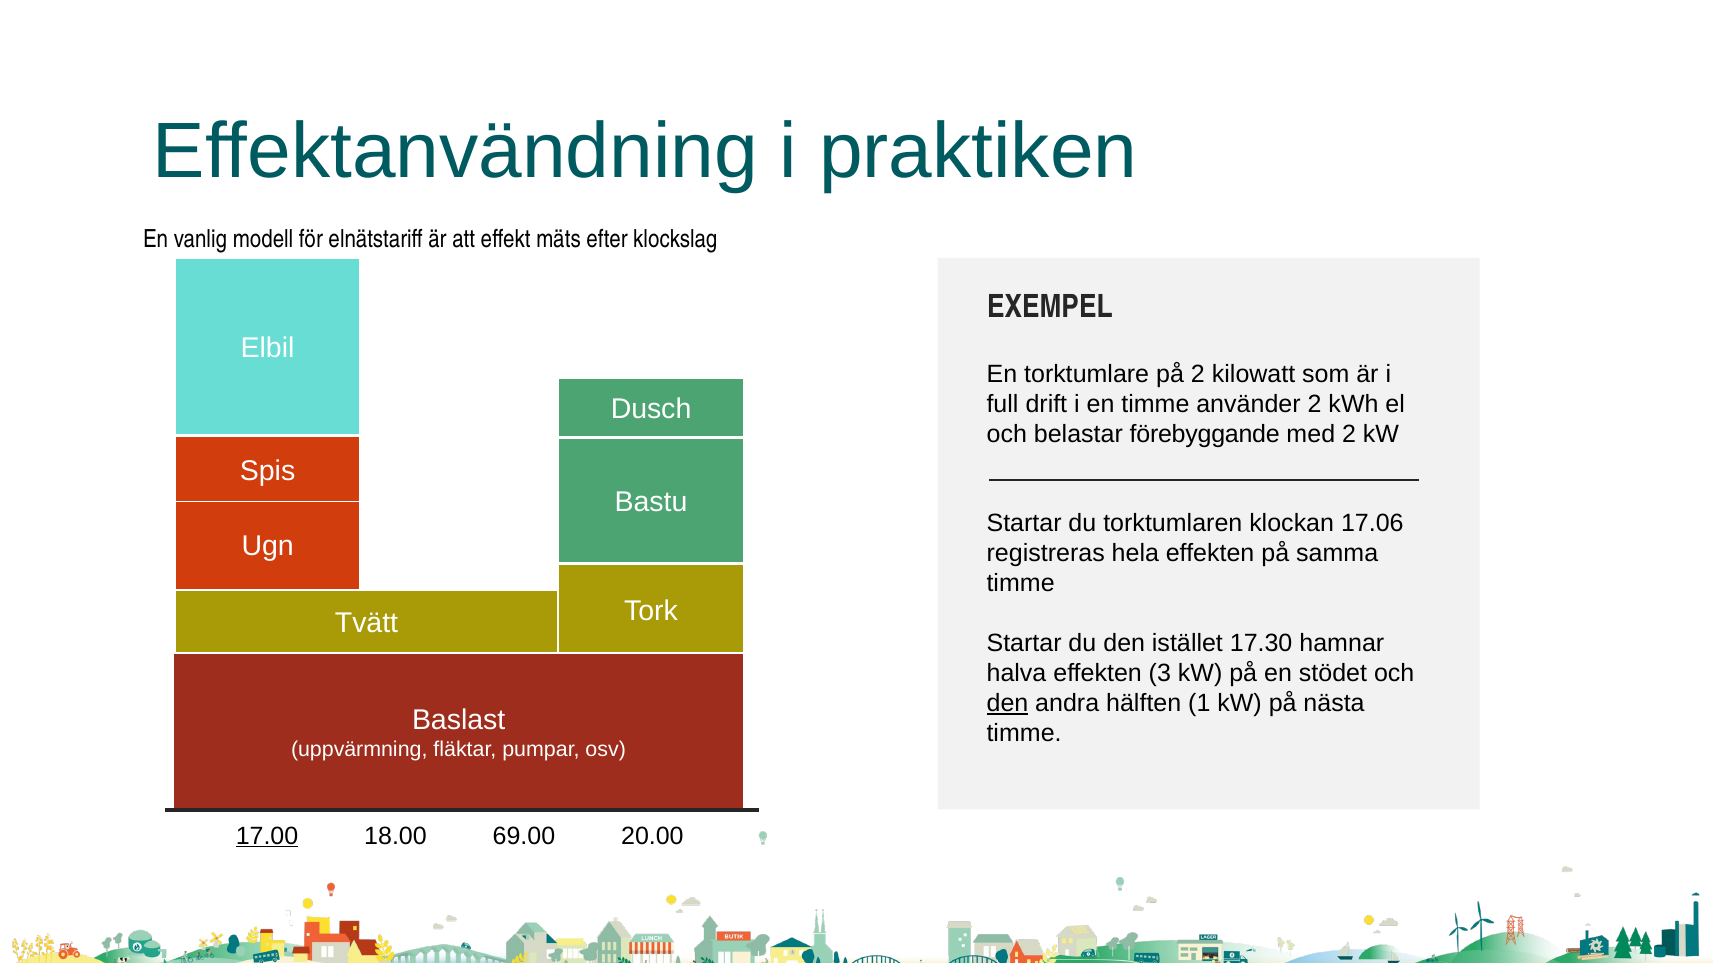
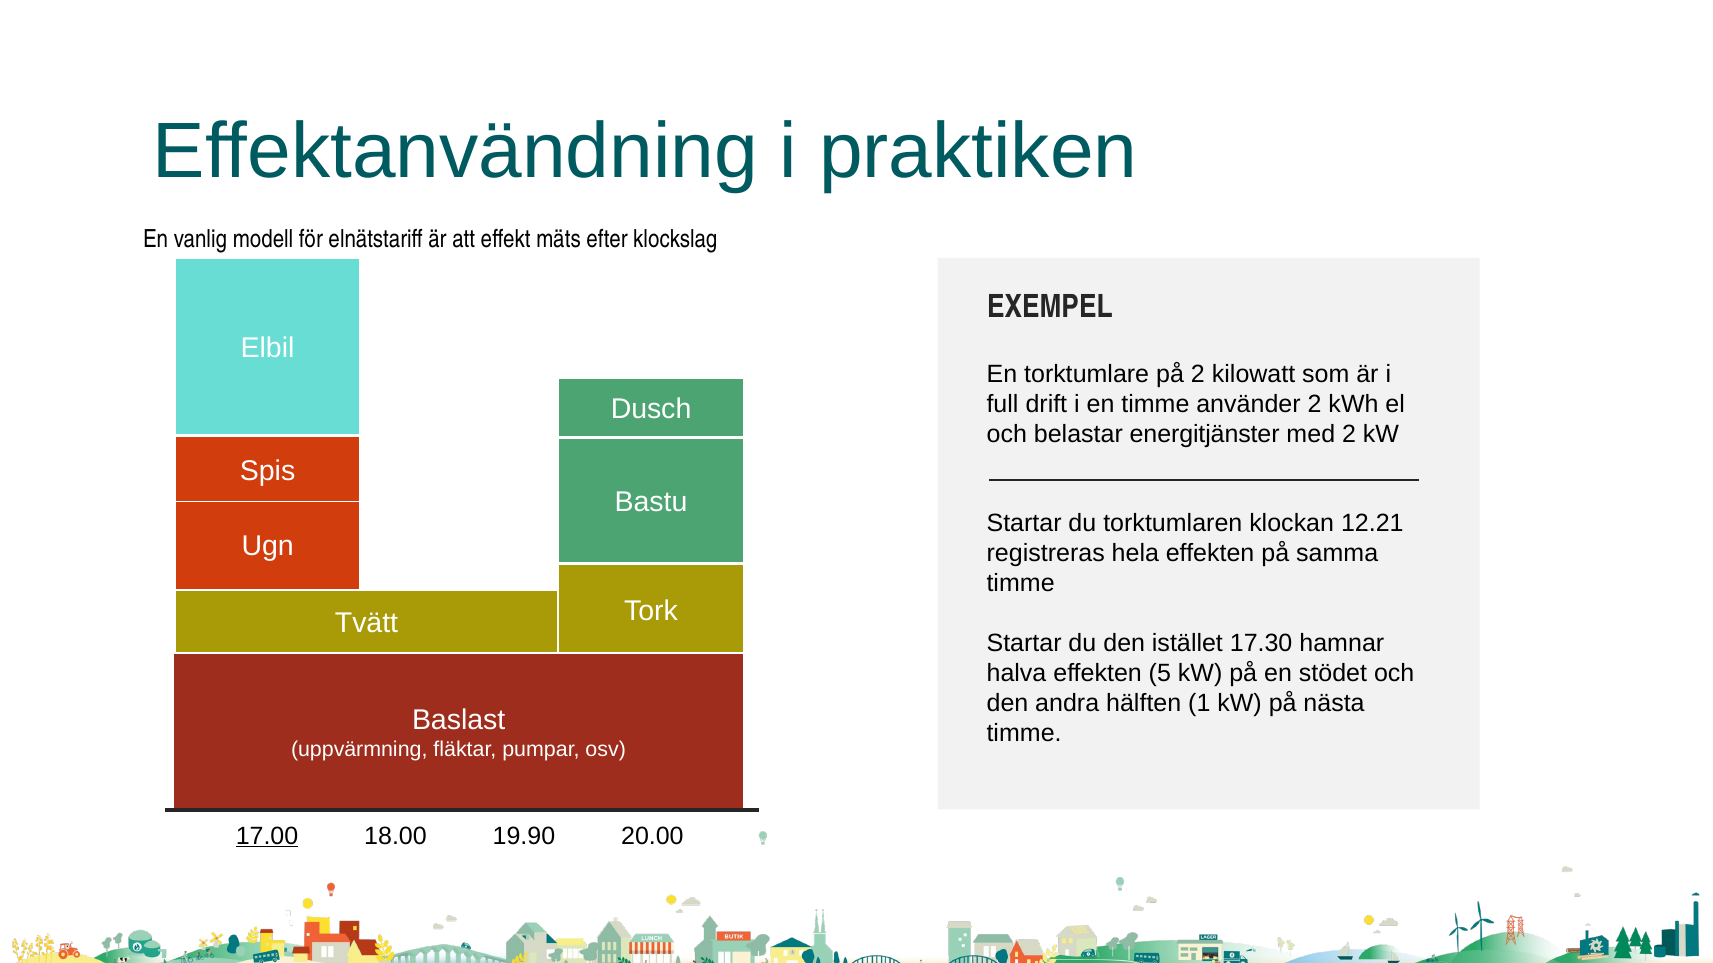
förebyggande: förebyggande -> energitjänster
17.06: 17.06 -> 12.21
3: 3 -> 5
den at (1008, 704) underline: present -> none
69.00: 69.00 -> 19.90
